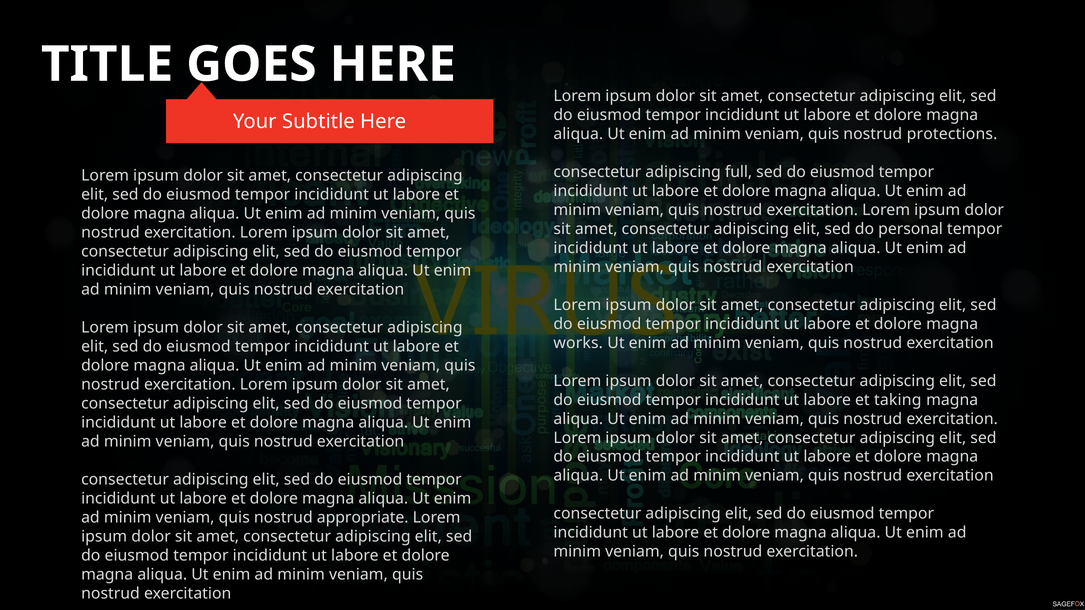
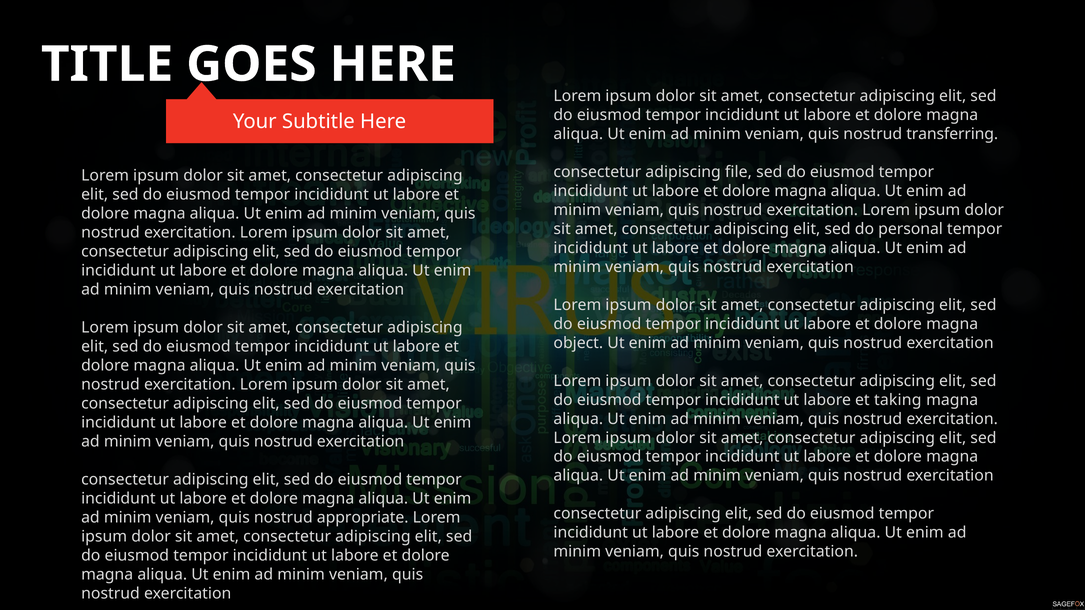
protections: protections -> transferring
full: full -> file
works: works -> object
